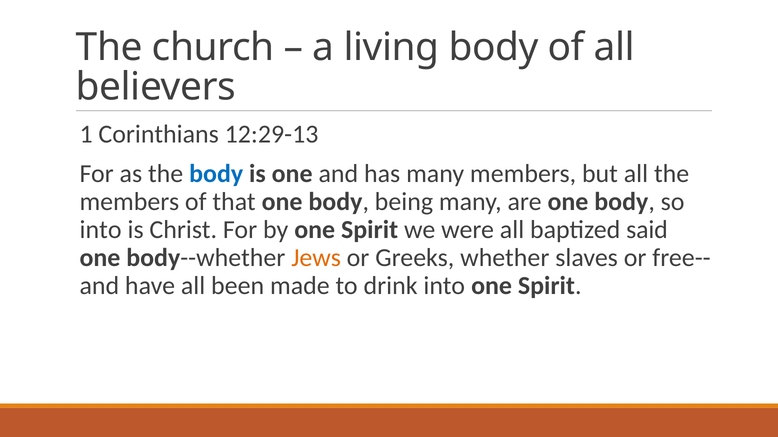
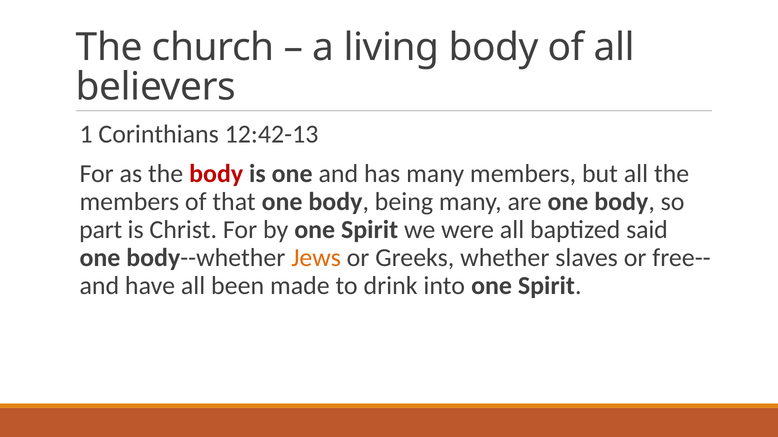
12:29-13: 12:29-13 -> 12:42-13
body at (216, 174) colour: blue -> red
into at (101, 230): into -> part
